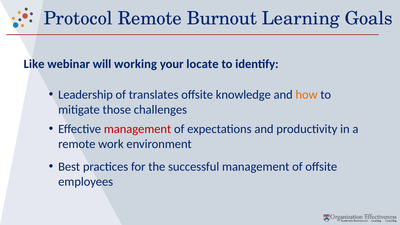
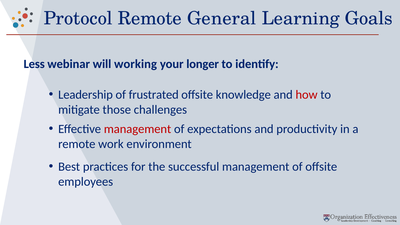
Burnout: Burnout -> General
Like: Like -> Less
locate: locate -> longer
translates: translates -> frustrated
how colour: orange -> red
